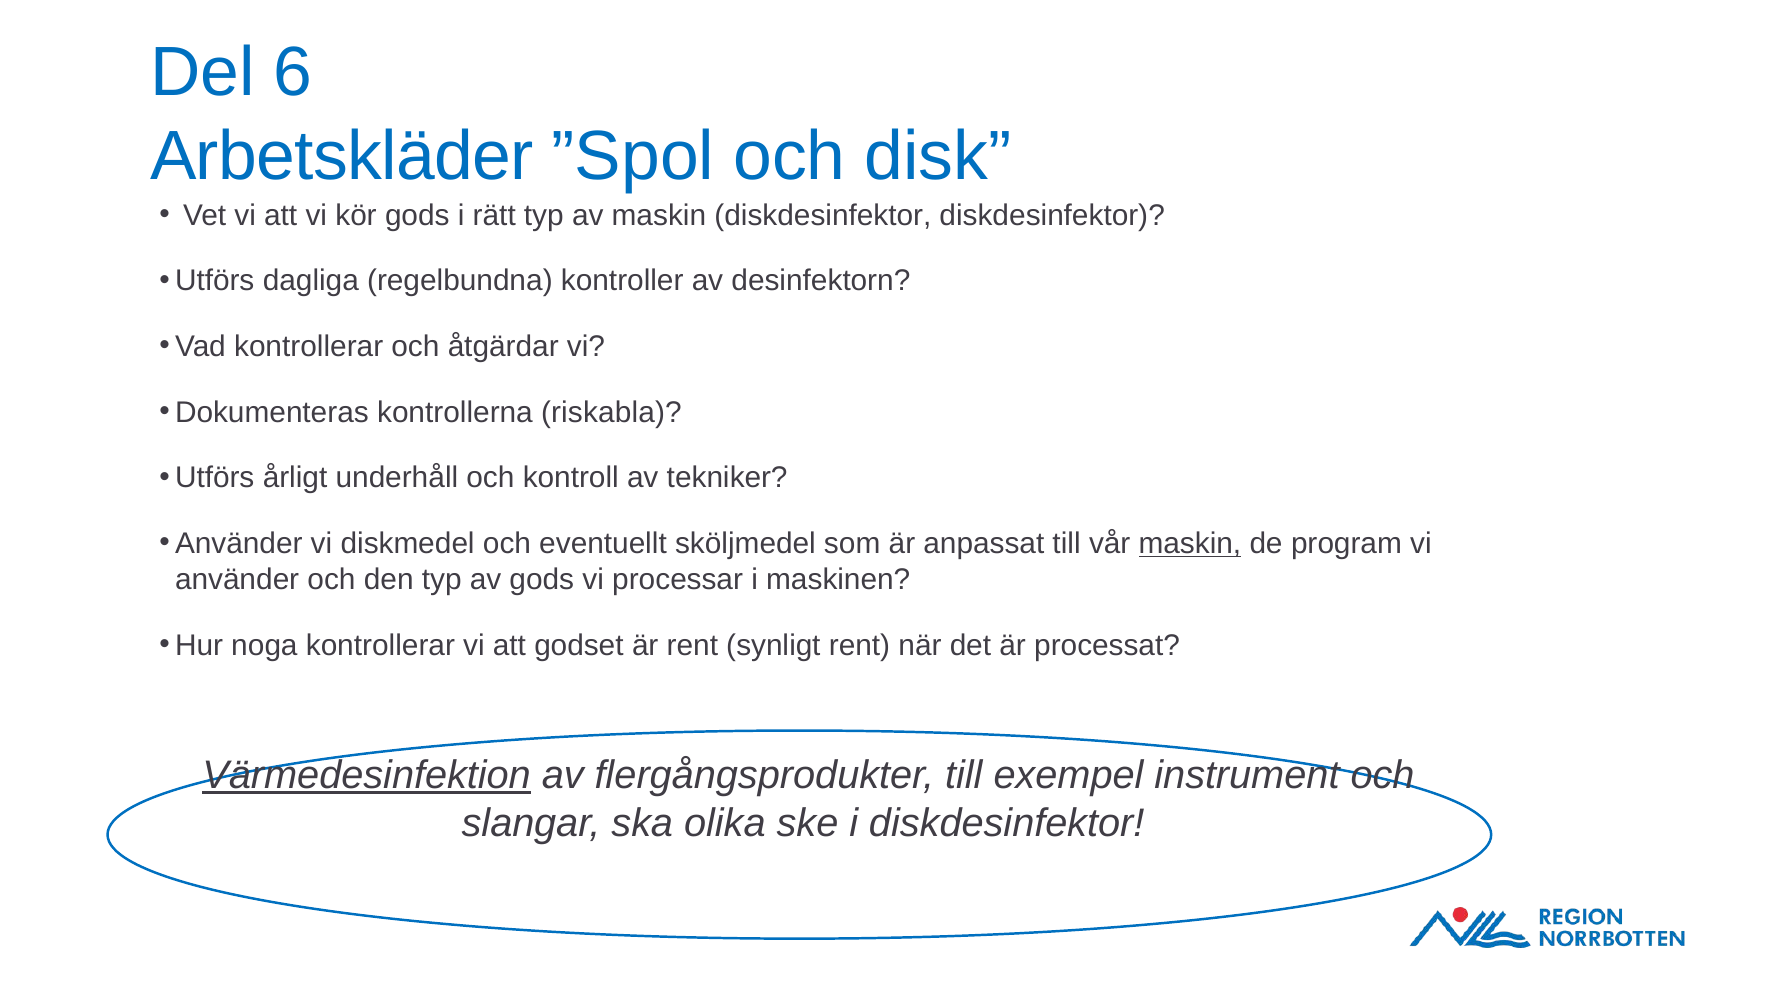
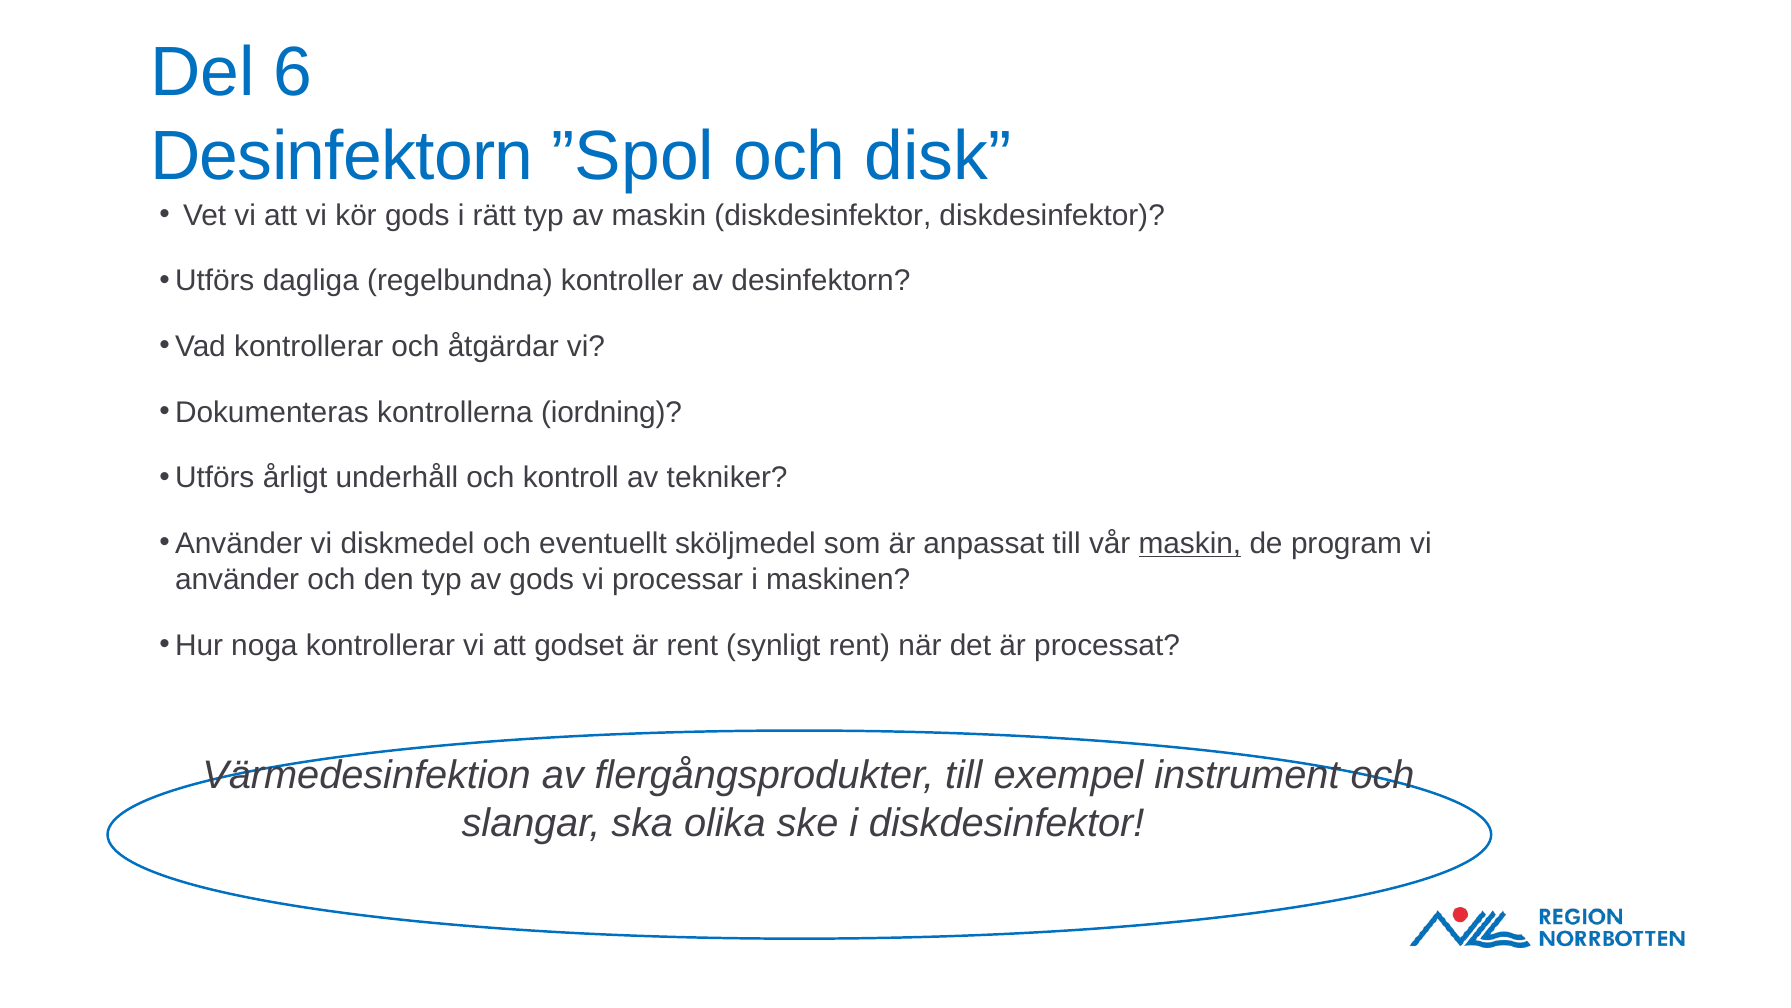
Arbetskläder at (342, 156): Arbetskläder -> Desinfektorn
riskabla: riskabla -> iordning
Värmedesinfektion underline: present -> none
